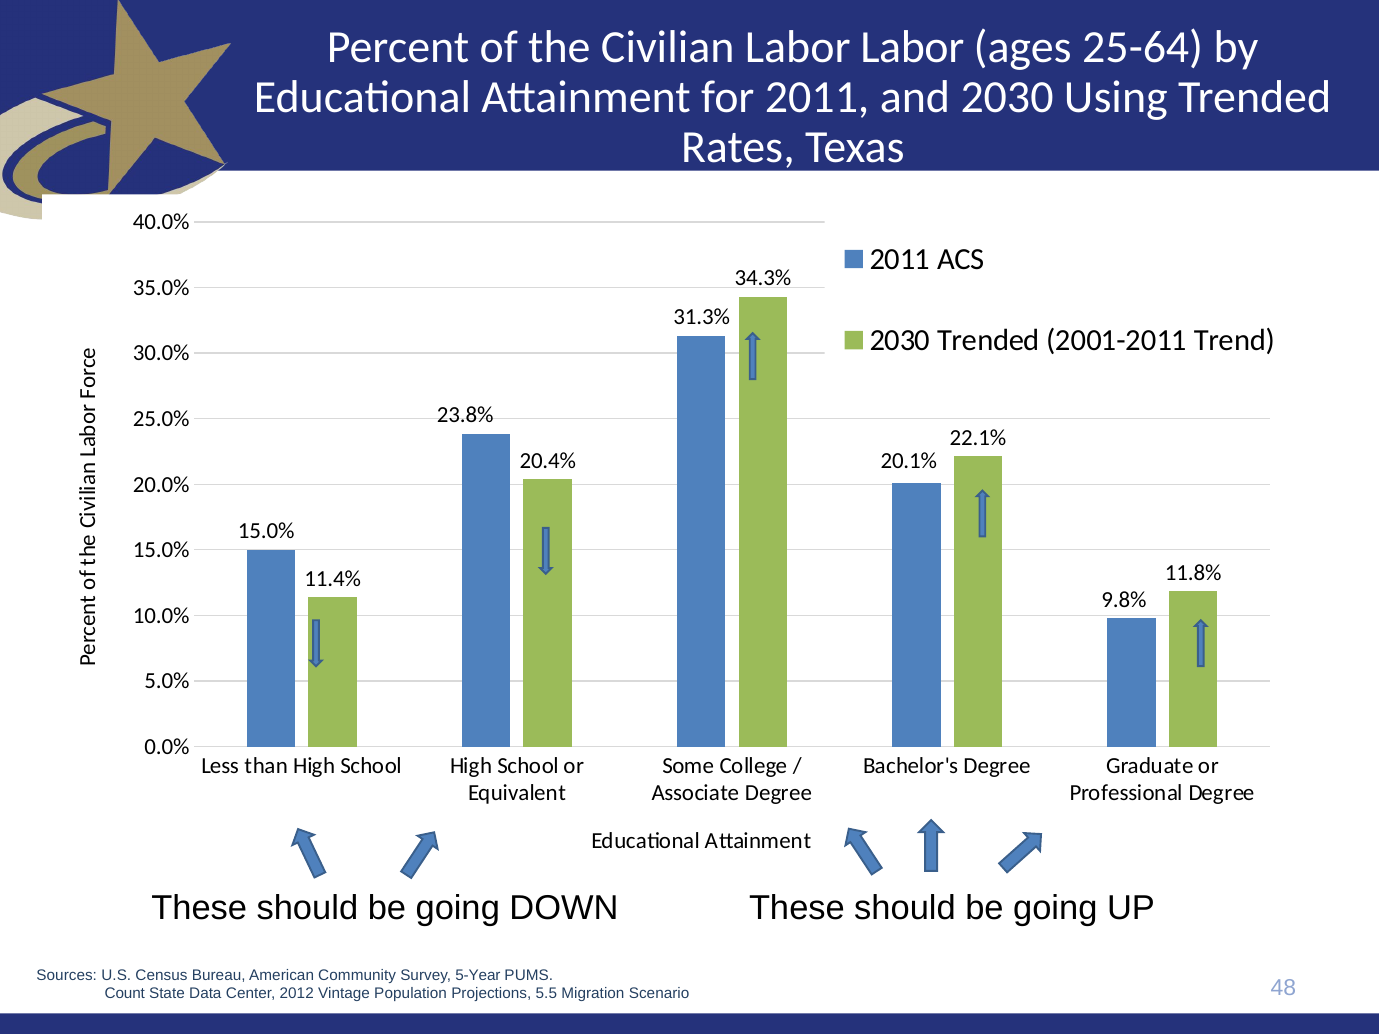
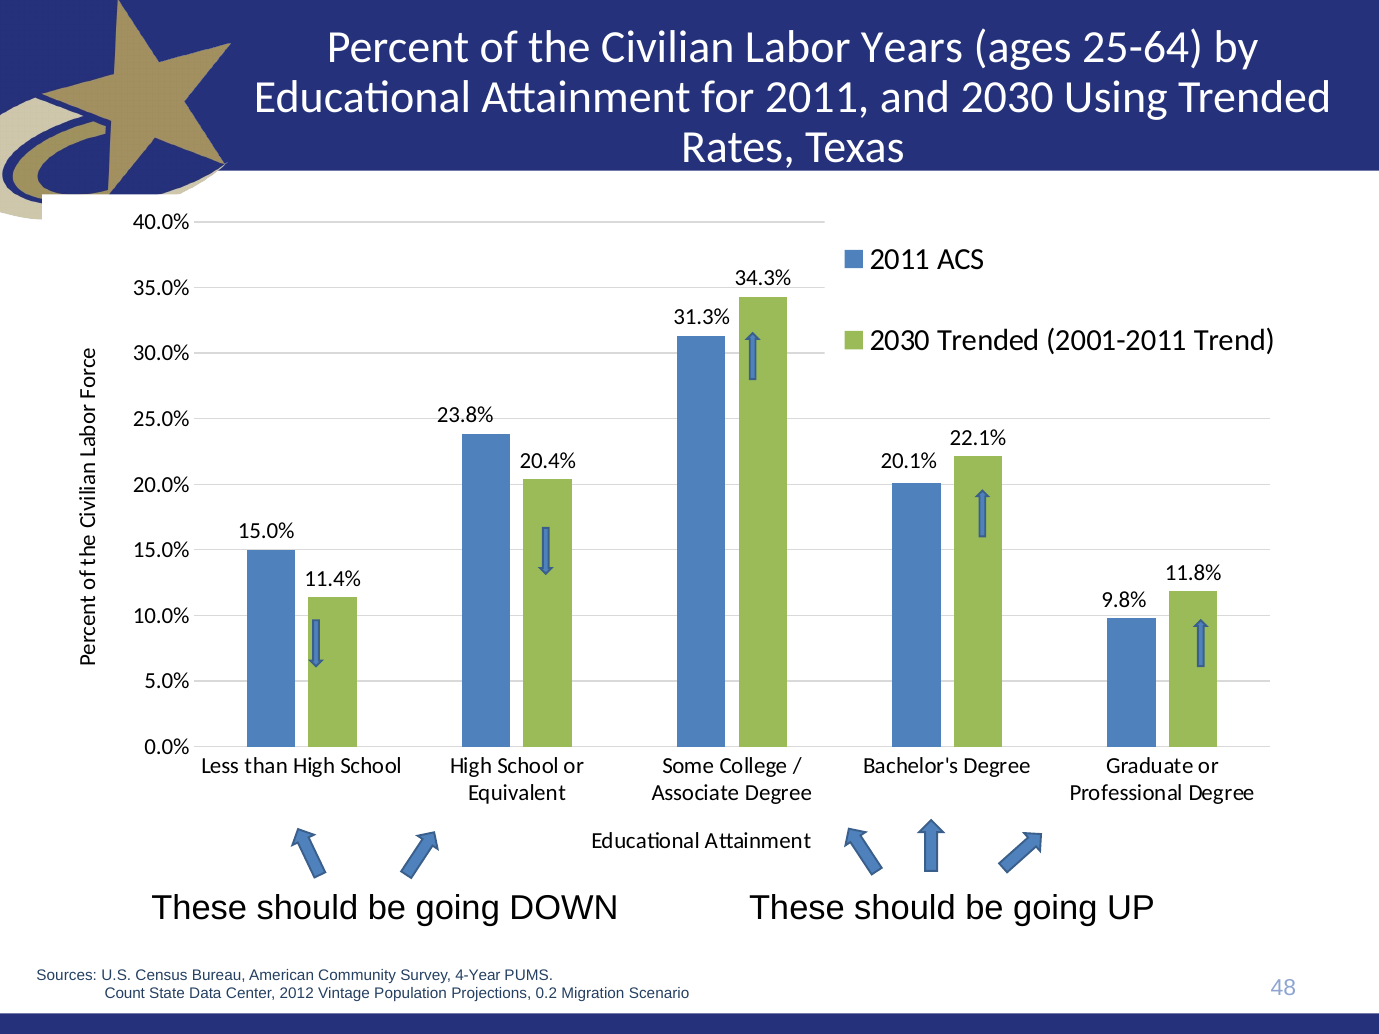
Labor Labor: Labor -> Years
5-Year: 5-Year -> 4-Year
5.5: 5.5 -> 0.2
